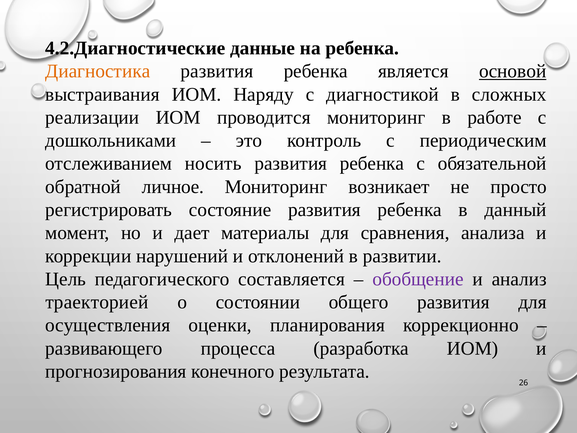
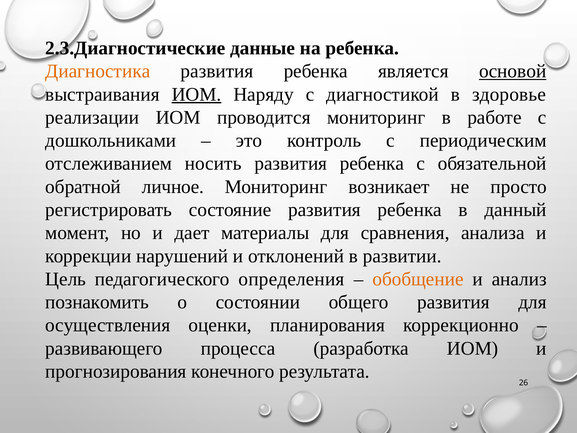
4.2.Диагностические: 4.2.Диагностические -> 2.3.Диагностические
ИОМ at (197, 94) underline: none -> present
сложных: сложных -> здоровье
составляется: составляется -> определения
обобщение colour: purple -> orange
траекторией: траекторией -> познакомить
